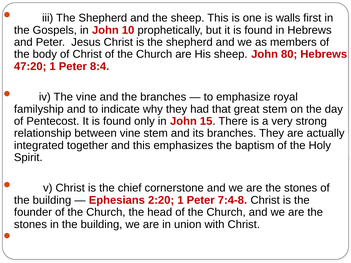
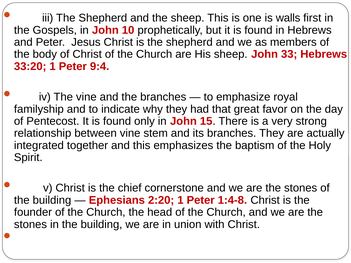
80: 80 -> 33
47:20: 47:20 -> 33:20
8:4: 8:4 -> 9:4
great stem: stem -> favor
7:4-8: 7:4-8 -> 1:4-8
